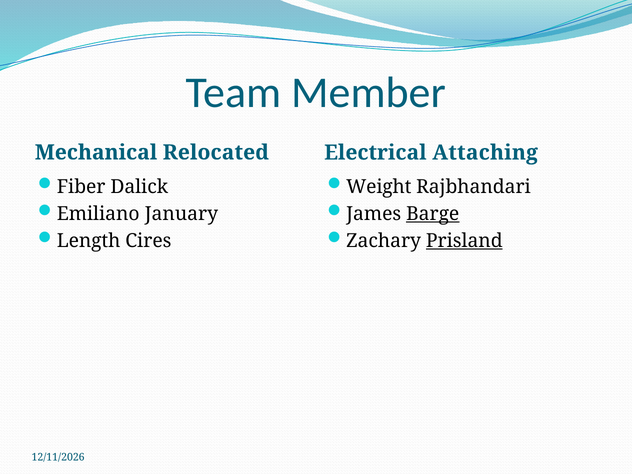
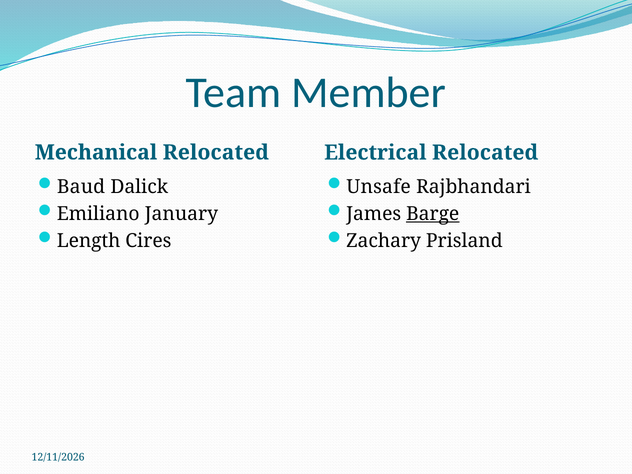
Electrical Attaching: Attaching -> Relocated
Fiber: Fiber -> Baud
Weight: Weight -> Unsafe
Prisland underline: present -> none
